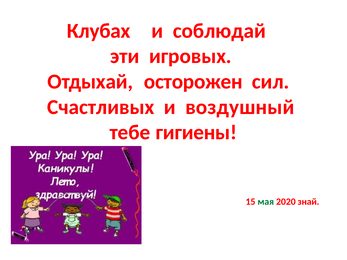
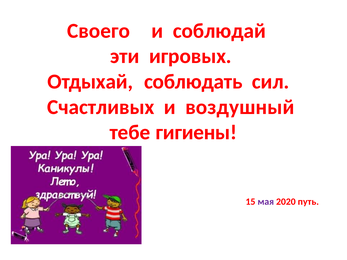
Клубах: Клубах -> Своего
осторожен: осторожен -> соблюдать
мая colour: green -> purple
знай: знай -> путь
